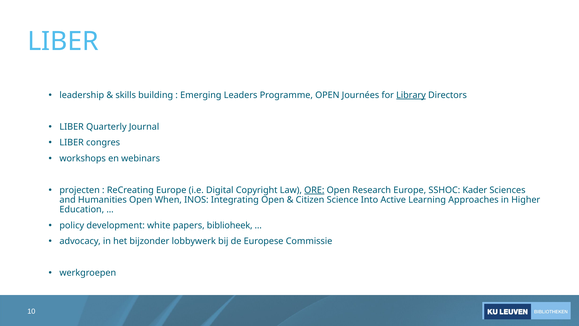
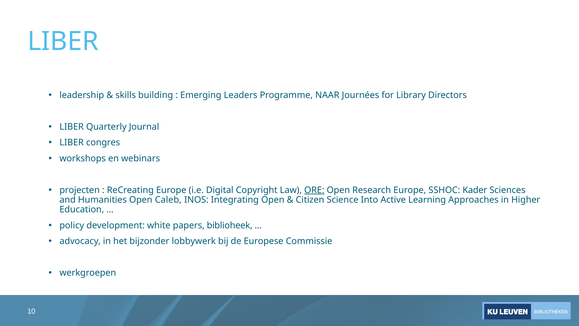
Programme OPEN: OPEN -> NAAR
Library underline: present -> none
When: When -> Caleb
